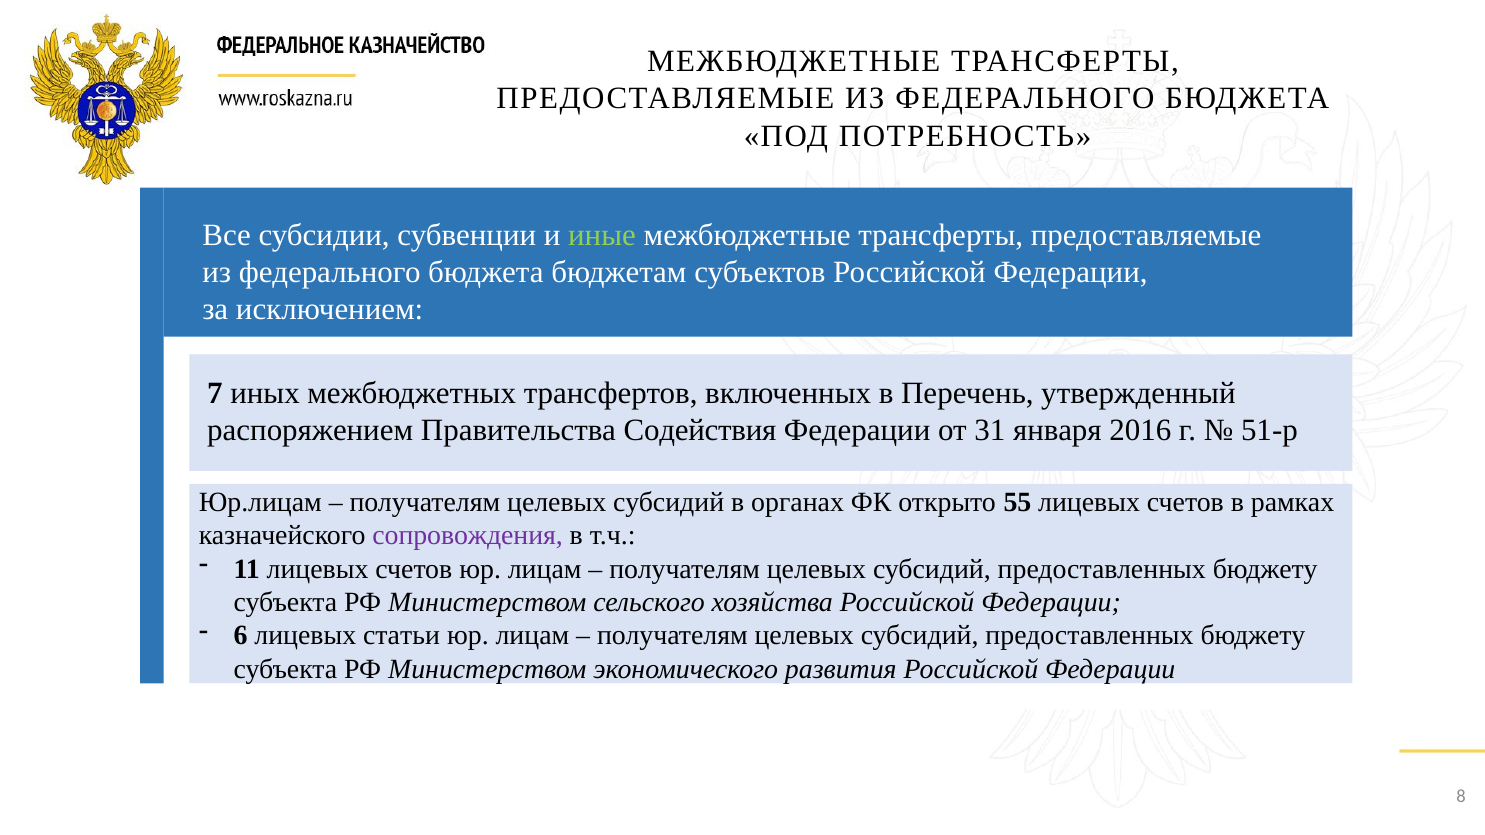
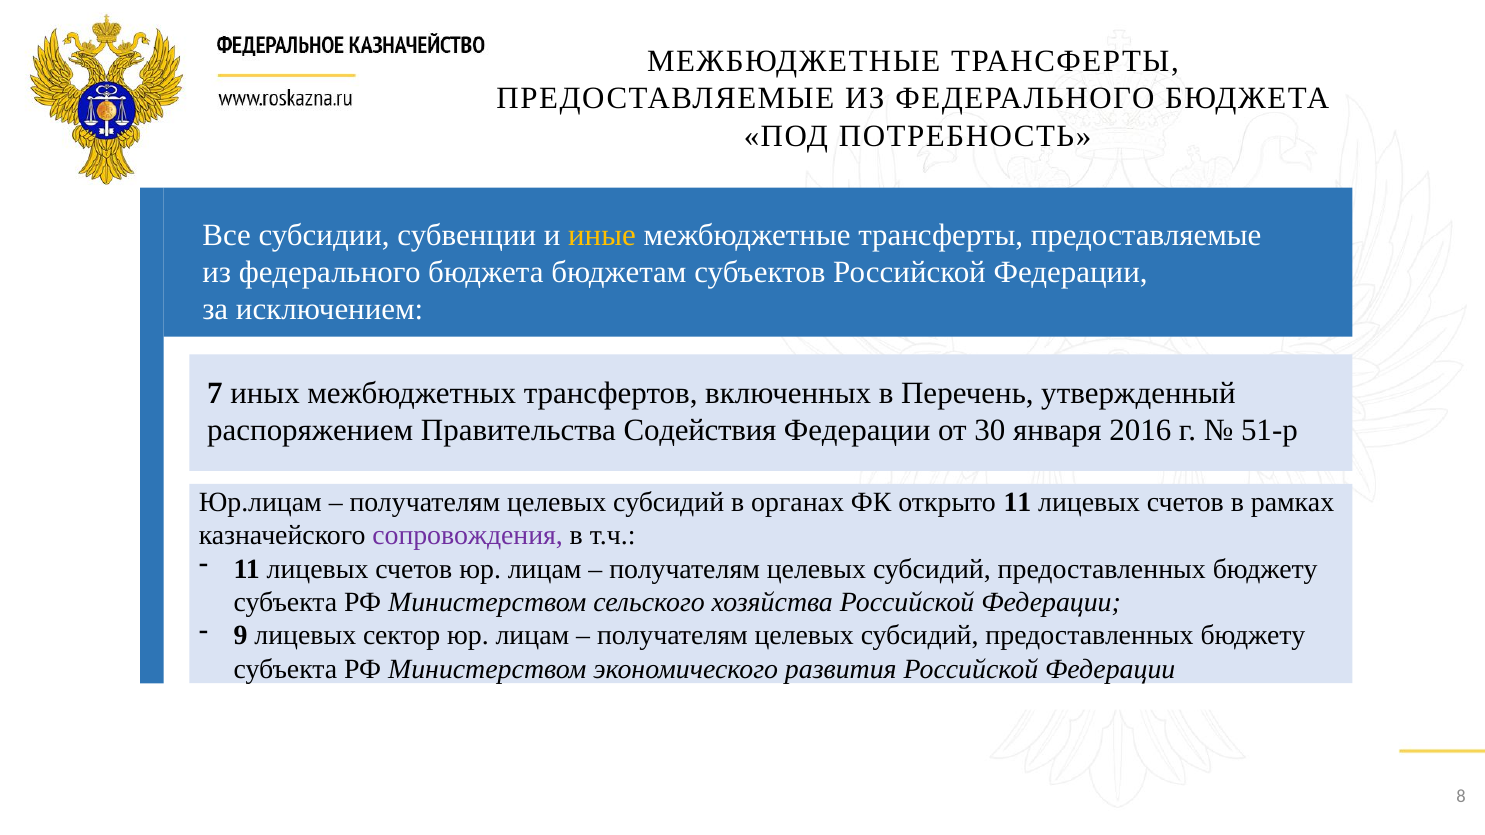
иные colour: light green -> yellow
31: 31 -> 30
открыто 55: 55 -> 11
6: 6 -> 9
статьи: статьи -> сектор
